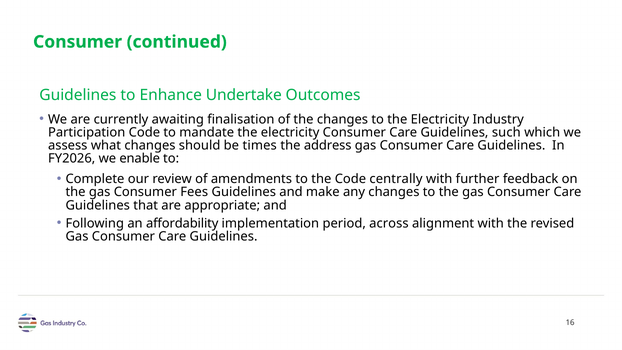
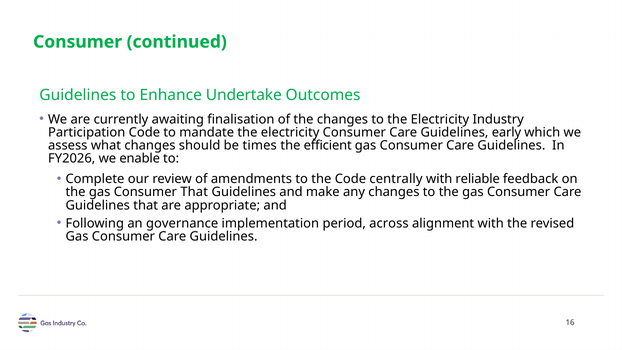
such: such -> early
address: address -> efficient
further: further -> reliable
Consumer Fees: Fees -> That
affordability: affordability -> governance
